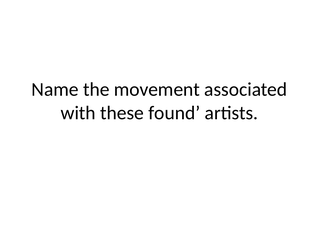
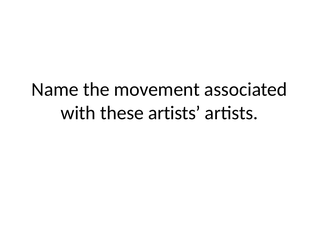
these found: found -> artists
